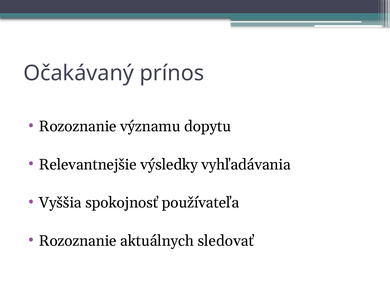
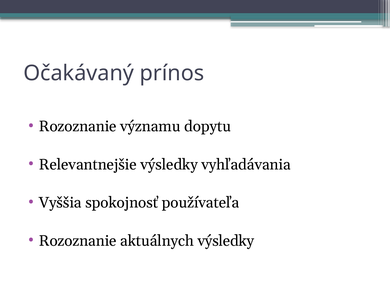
aktuálnych sledovať: sledovať -> výsledky
